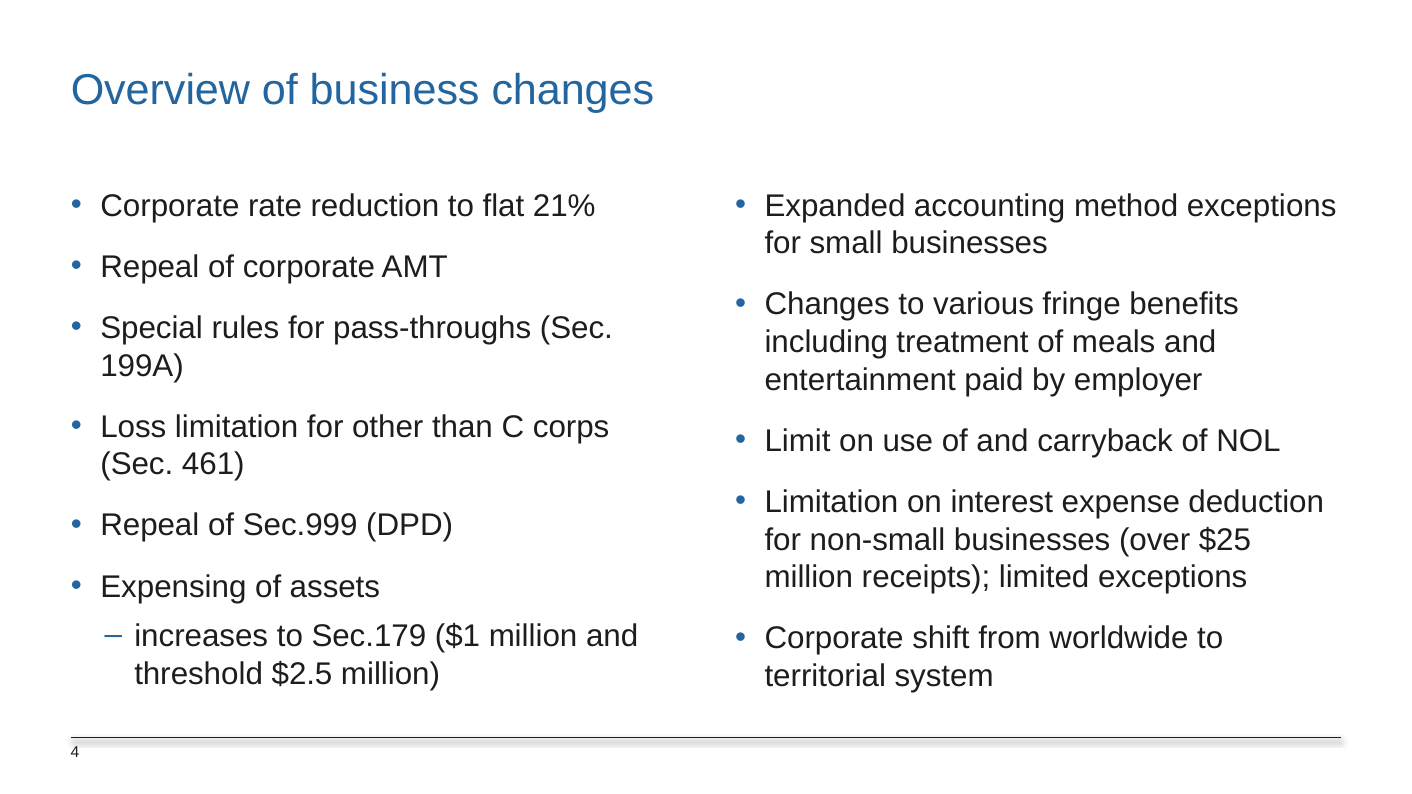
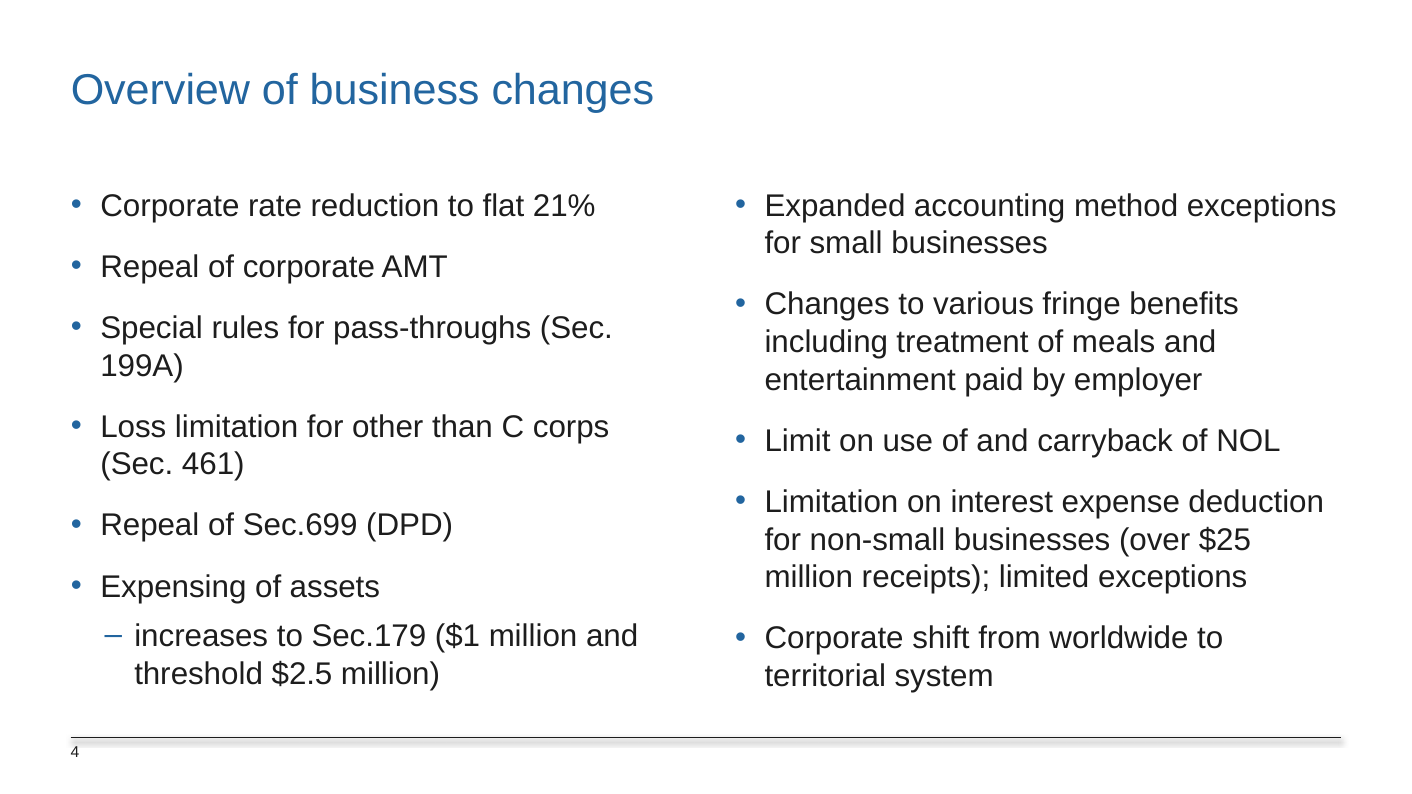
Sec.999: Sec.999 -> Sec.699
